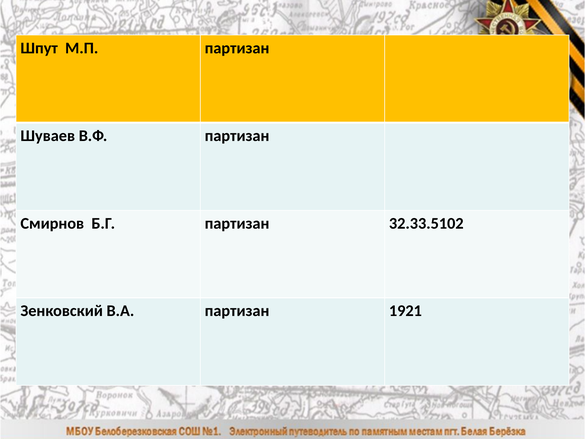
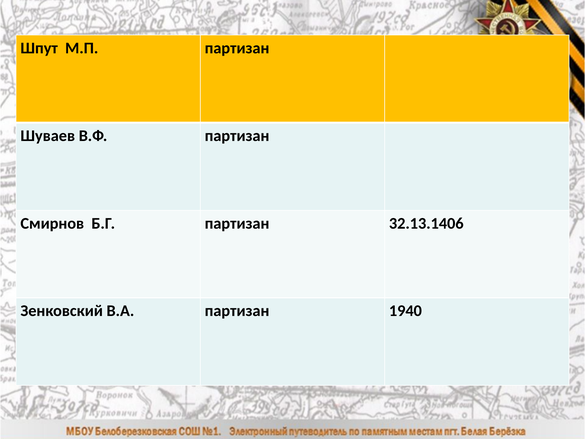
32.33.5102: 32.33.5102 -> 32.13.1406
1921: 1921 -> 1940
